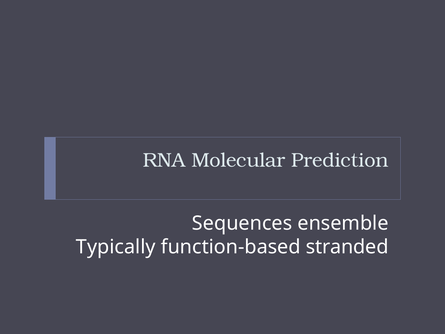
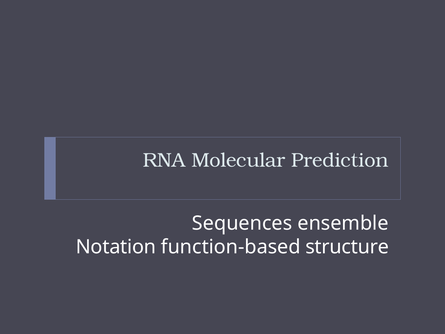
Typically: Typically -> Notation
stranded: stranded -> structure
